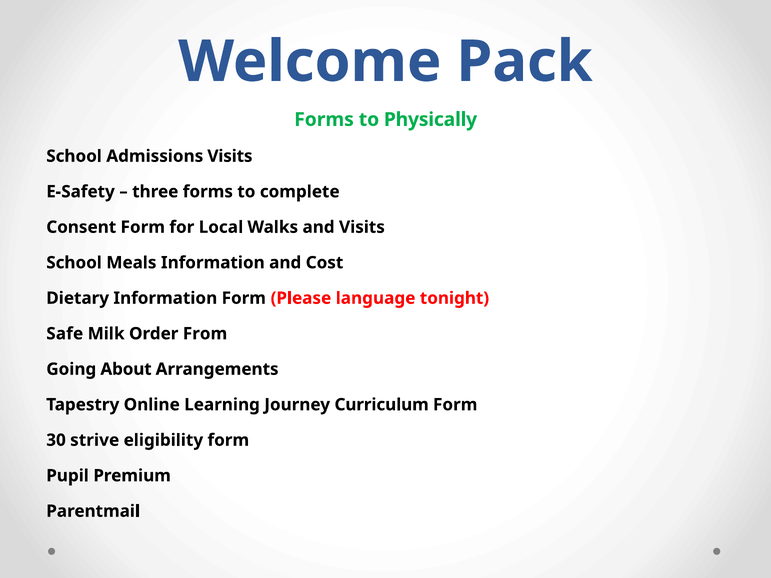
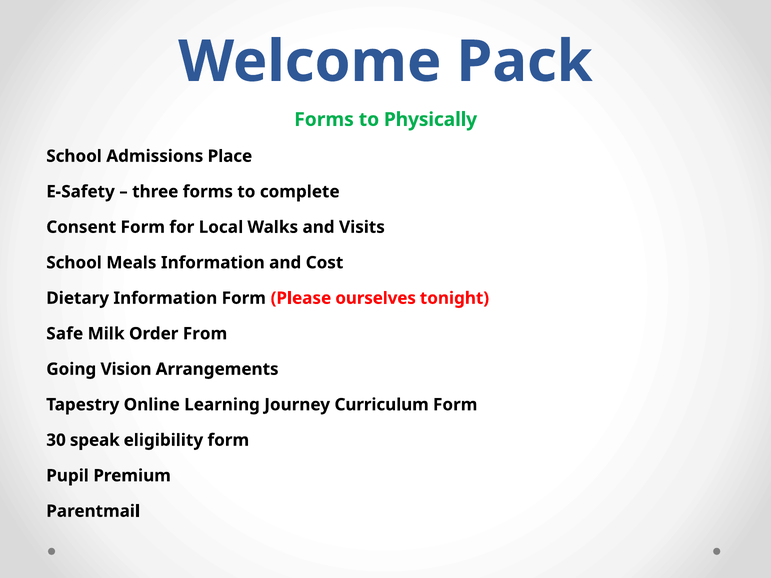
Admissions Visits: Visits -> Place
language: language -> ourselves
About: About -> Vision
strive: strive -> speak
